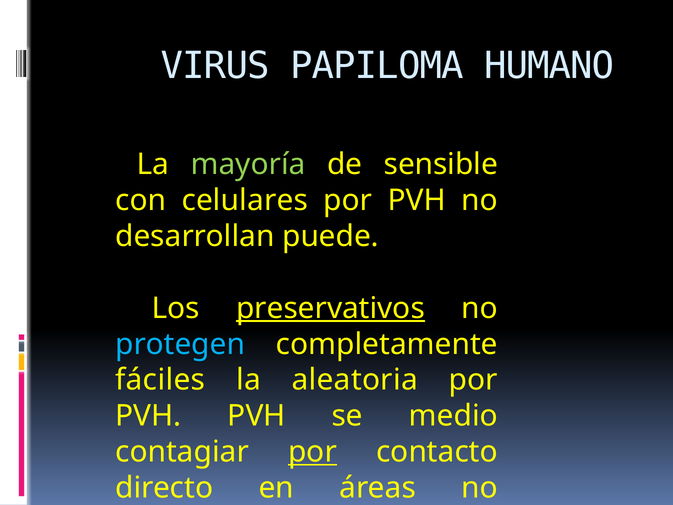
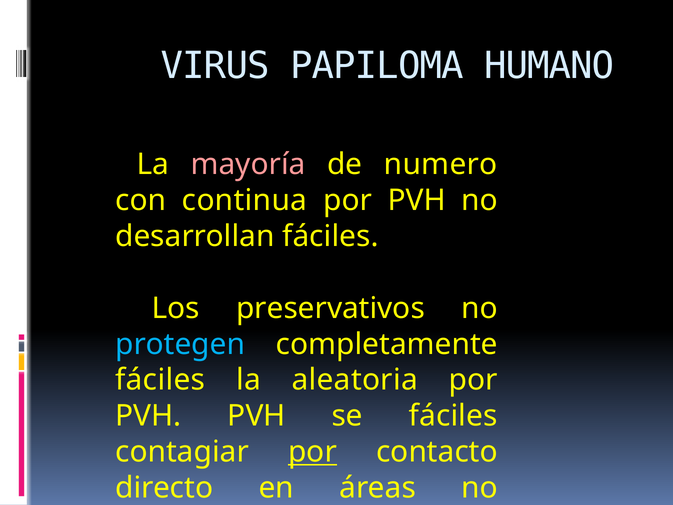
mayoría colour: light green -> pink
sensible: sensible -> numero
celulares: celulares -> continua
desarrollan puede: puede -> fáciles
preservativos underline: present -> none
se medio: medio -> fáciles
